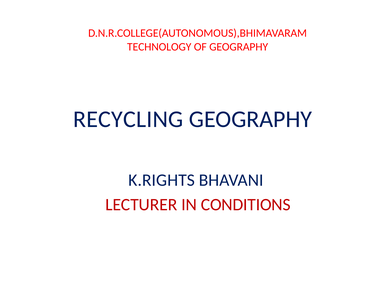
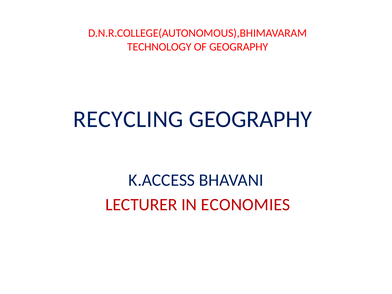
K.RIGHTS: K.RIGHTS -> K.ACCESS
CONDITIONS: CONDITIONS -> ECONOMIES
